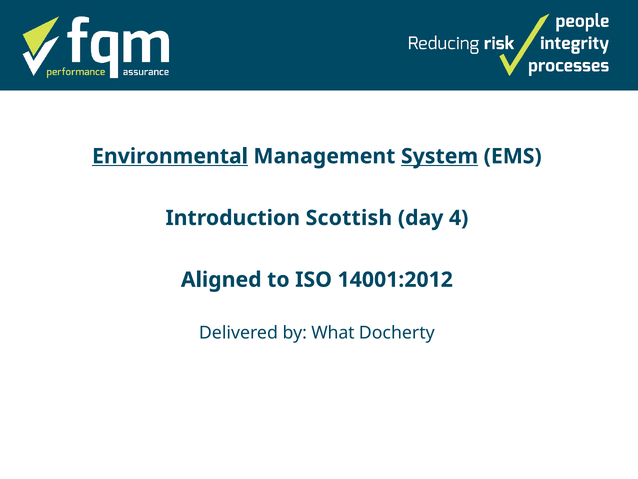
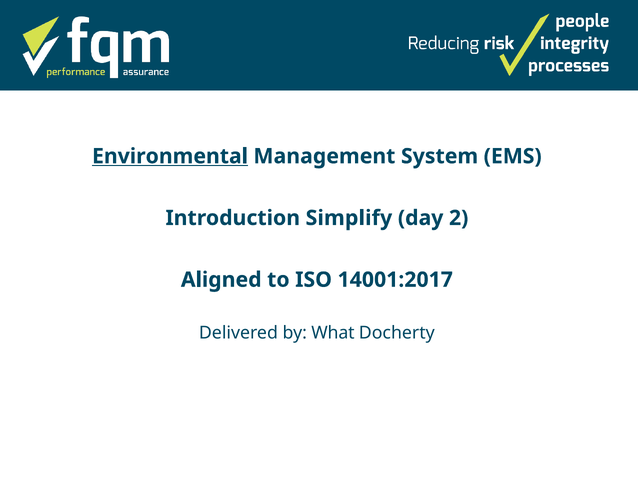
System underline: present -> none
Scottish: Scottish -> Simplify
4: 4 -> 2
14001:2012: 14001:2012 -> 14001:2017
